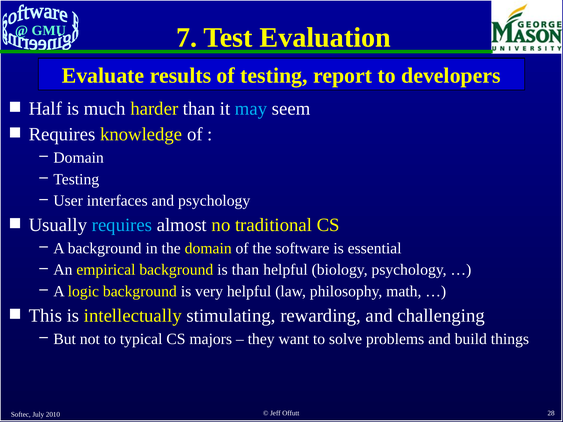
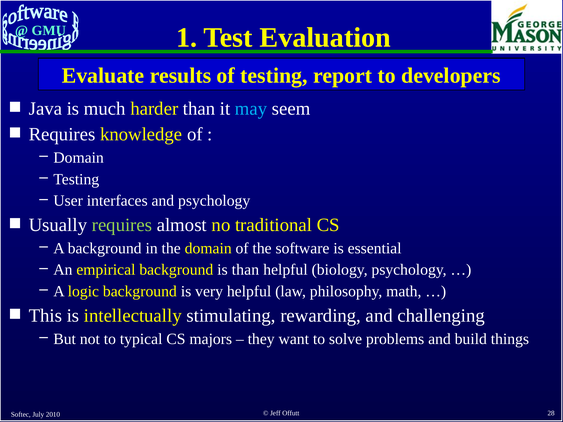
7: 7 -> 1
Half: Half -> Java
requires at (122, 225) colour: light blue -> light green
